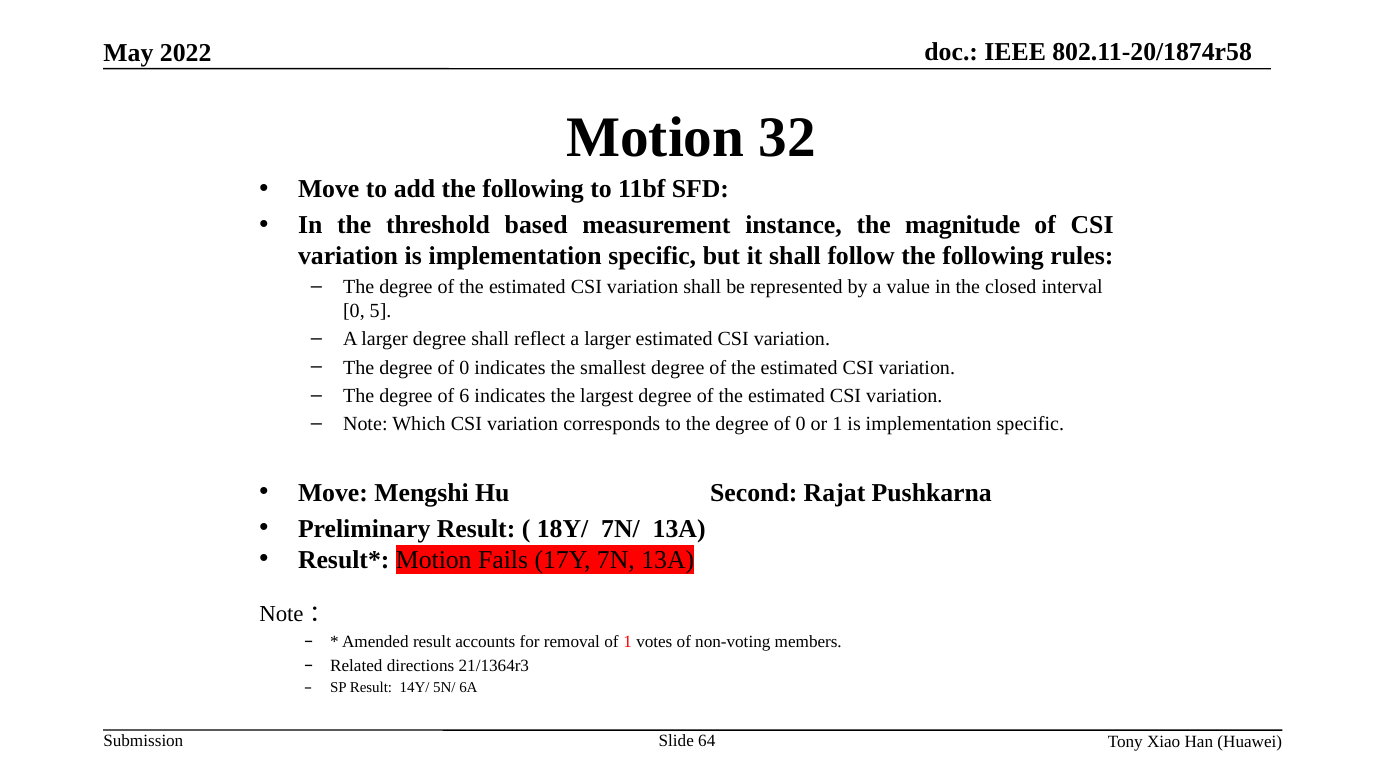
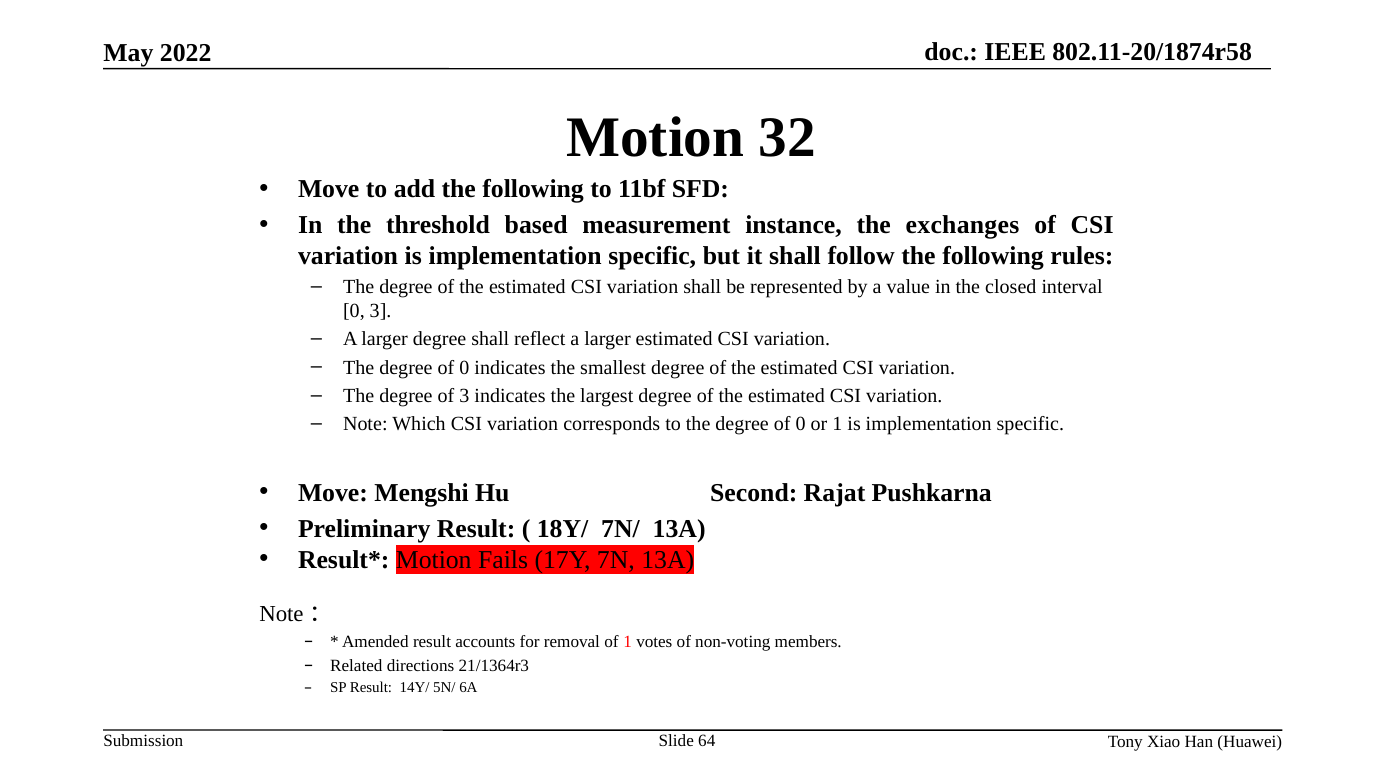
magnitude: magnitude -> exchanges
0 5: 5 -> 3
of 6: 6 -> 3
